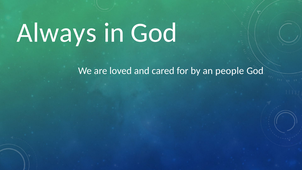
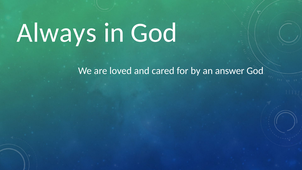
people: people -> answer
